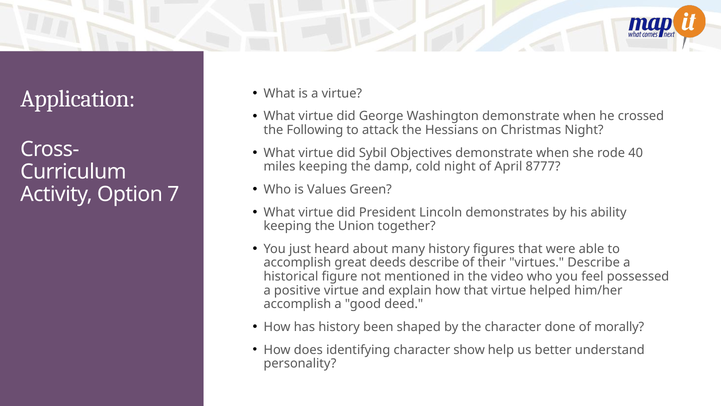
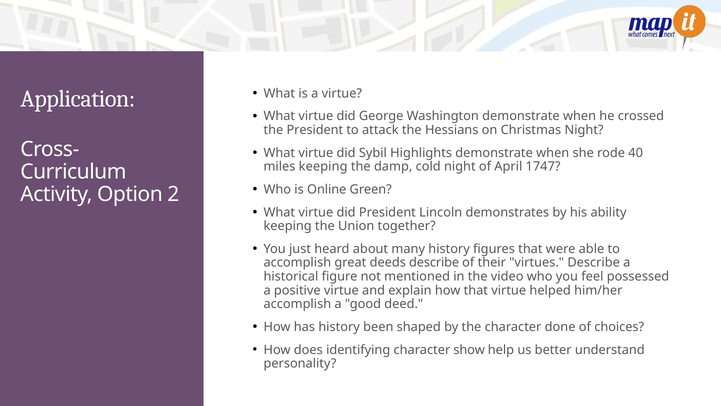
the Following: Following -> President
Objectives: Objectives -> Highlights
8777: 8777 -> 1747
Values: Values -> Online
7: 7 -> 2
morally: morally -> choices
